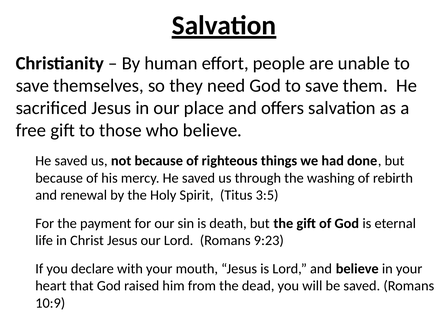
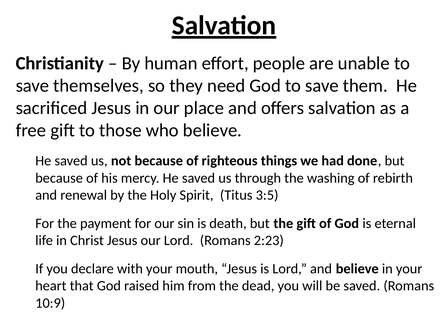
9:23: 9:23 -> 2:23
